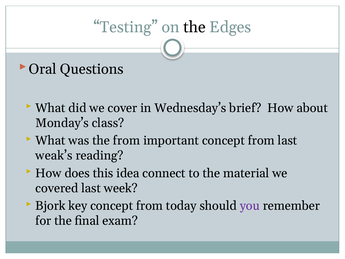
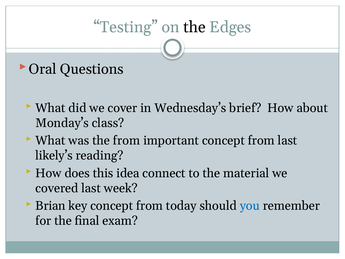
weak’s: weak’s -> likely’s
Bjork: Bjork -> Brian
you colour: purple -> blue
